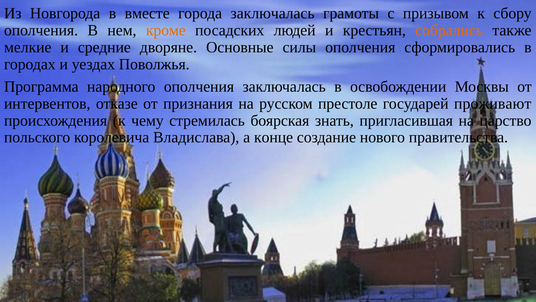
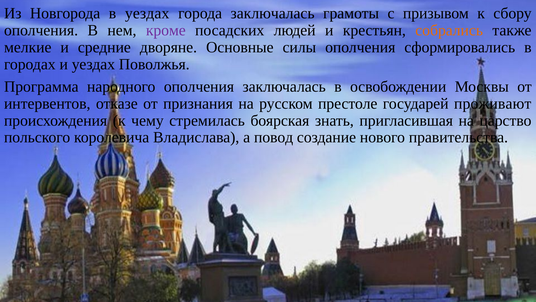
в вместе: вместе -> уездах
кроме colour: orange -> purple
конце: конце -> повод
